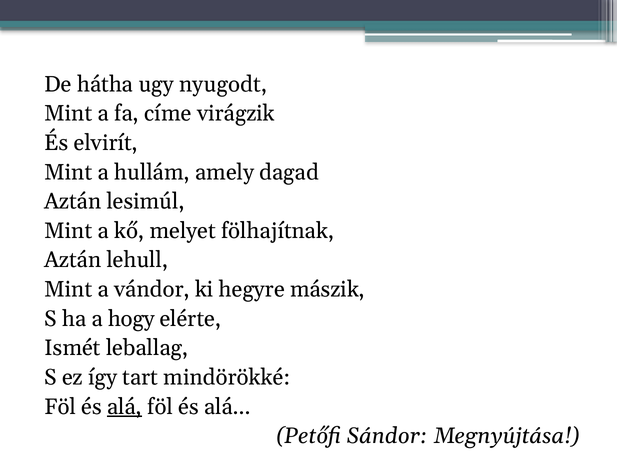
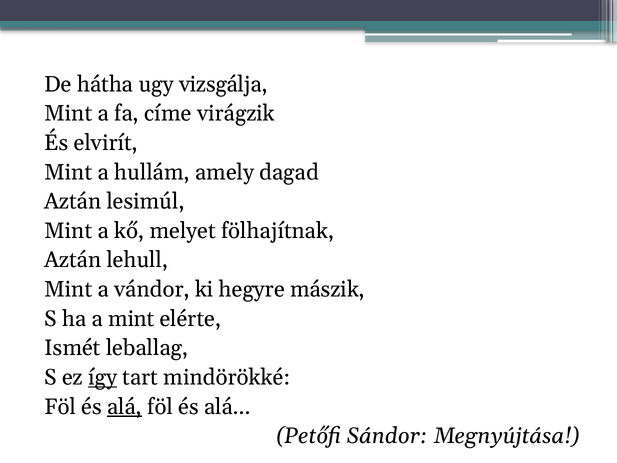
nyugodt: nyugodt -> vizsgálja
a hogy: hogy -> mint
így underline: none -> present
